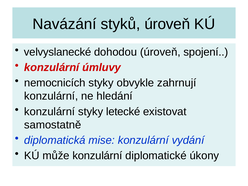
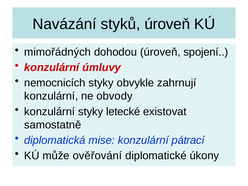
velvyslanecké: velvyslanecké -> mimořádných
hledání: hledání -> obvody
vydání: vydání -> pátrací
může konzulární: konzulární -> ověřování
